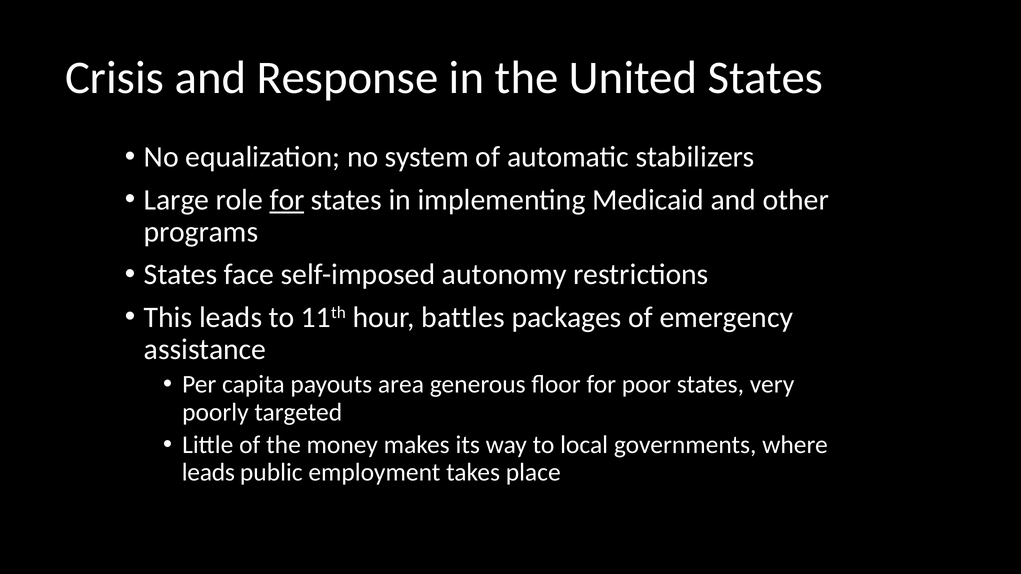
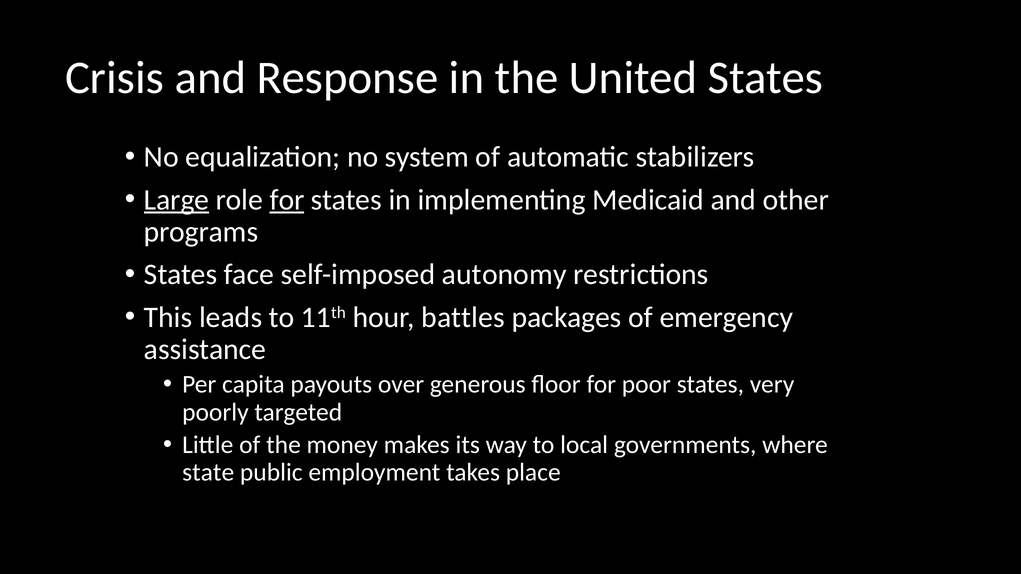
Large underline: none -> present
area: area -> over
leads at (208, 473): leads -> state
